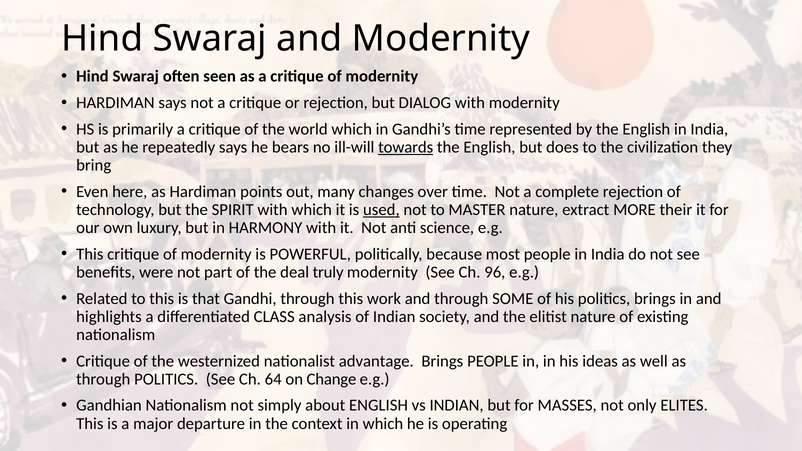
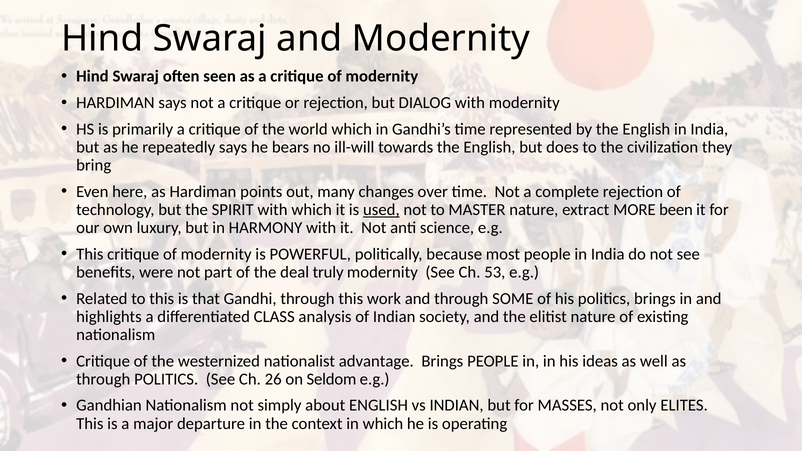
towards underline: present -> none
their: their -> been
96: 96 -> 53
64: 64 -> 26
Change: Change -> Seldom
